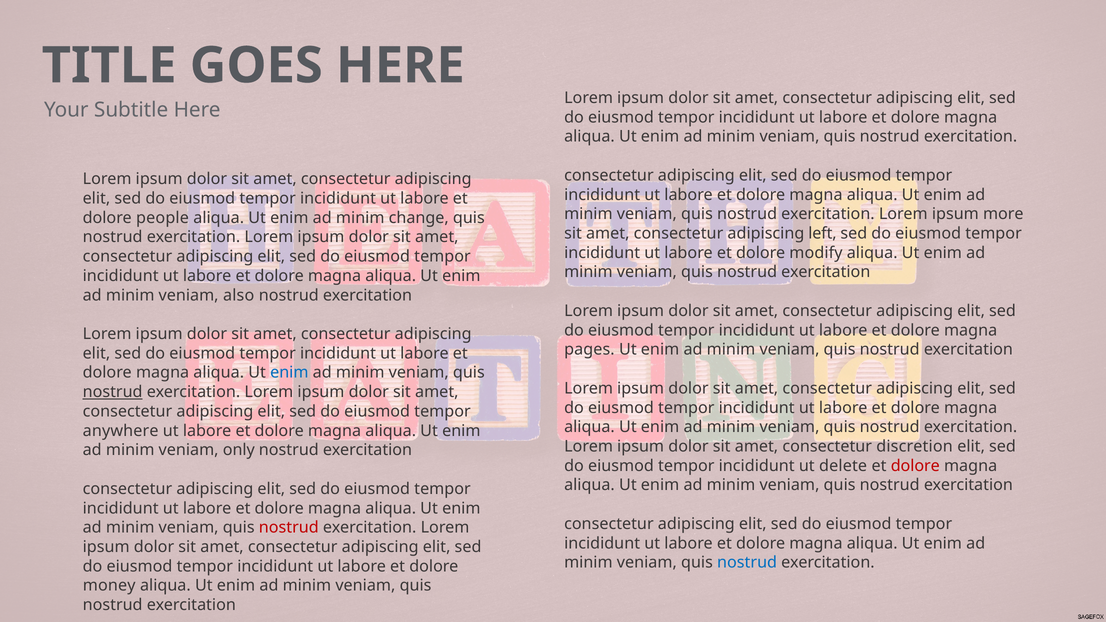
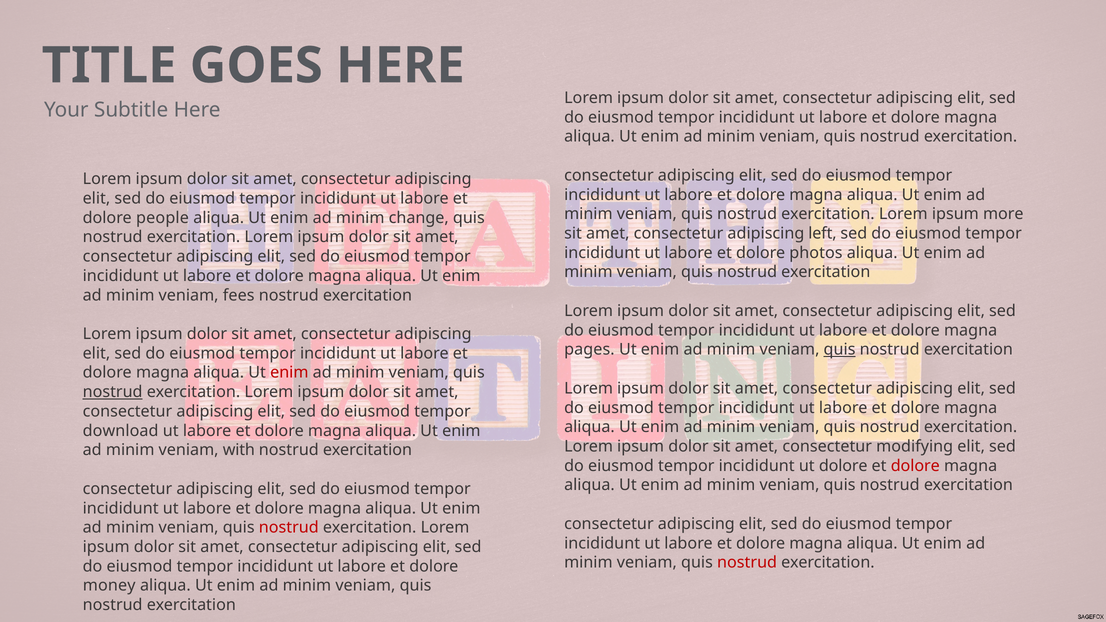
modify: modify -> photos
also: also -> fees
quis at (840, 350) underline: none -> present
enim at (289, 373) colour: blue -> red
anywhere: anywhere -> download
discretion: discretion -> modifying
only: only -> with
ut delete: delete -> dolore
nostrud at (747, 563) colour: blue -> red
